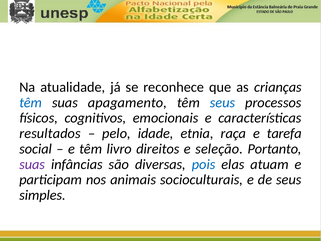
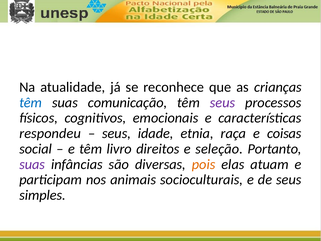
apagamento: apagamento -> comunicação
seus at (223, 102) colour: blue -> purple
resultados: resultados -> respondeu
pelo at (116, 133): pelo -> seus
tarefa: tarefa -> coisas
pois colour: blue -> orange
